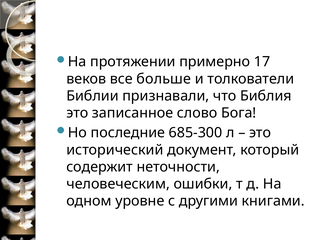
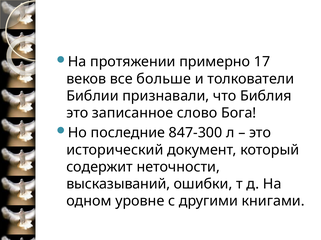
685-300: 685-300 -> 847-300
человеческим: человеческим -> высказываний
